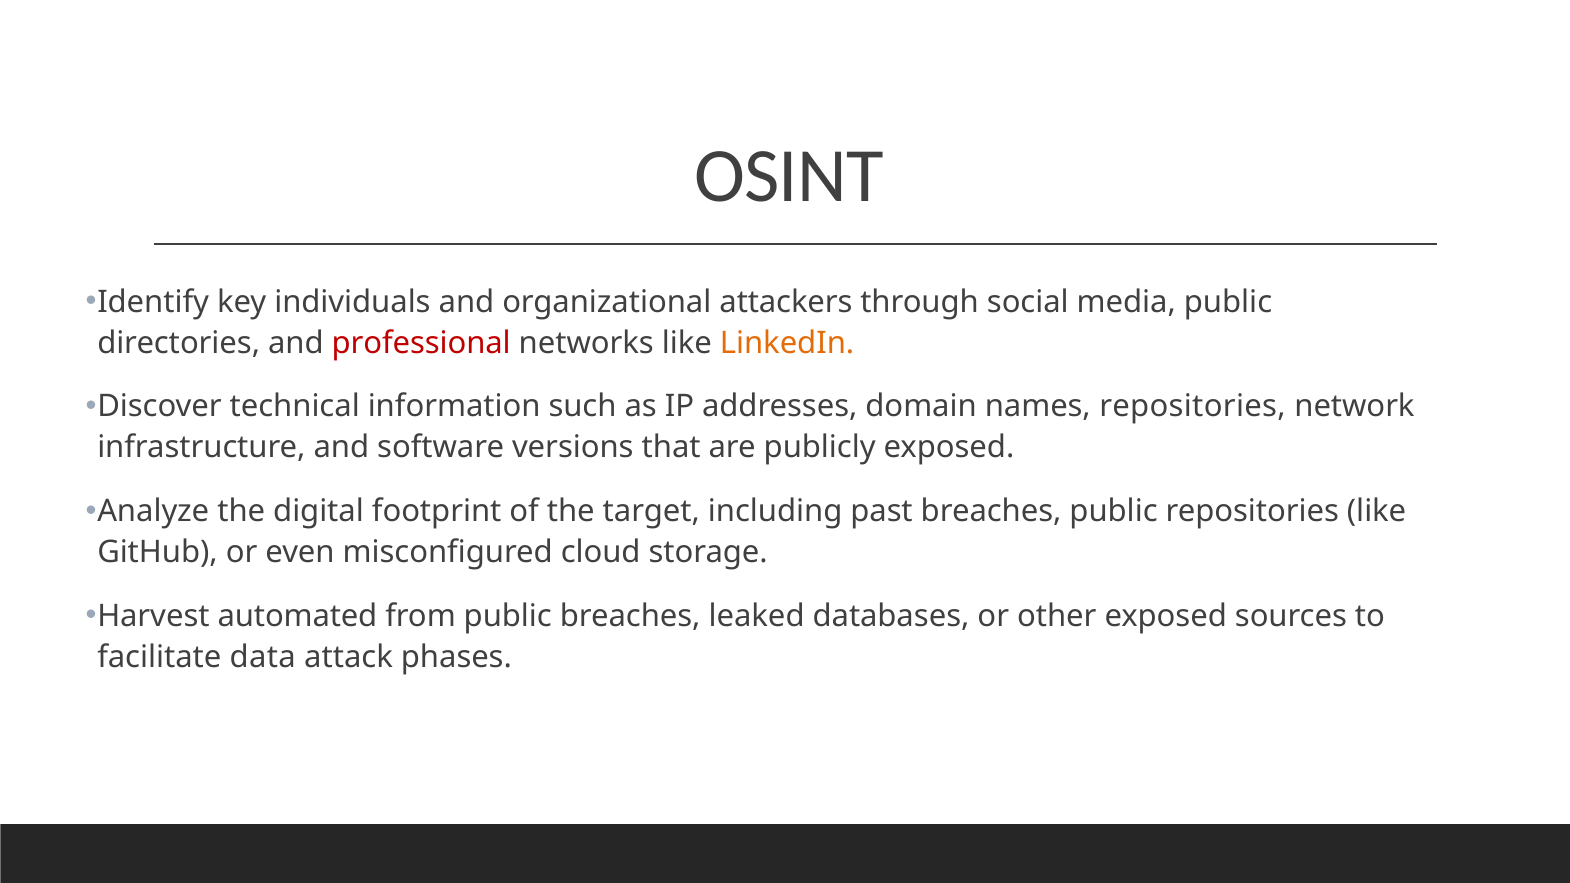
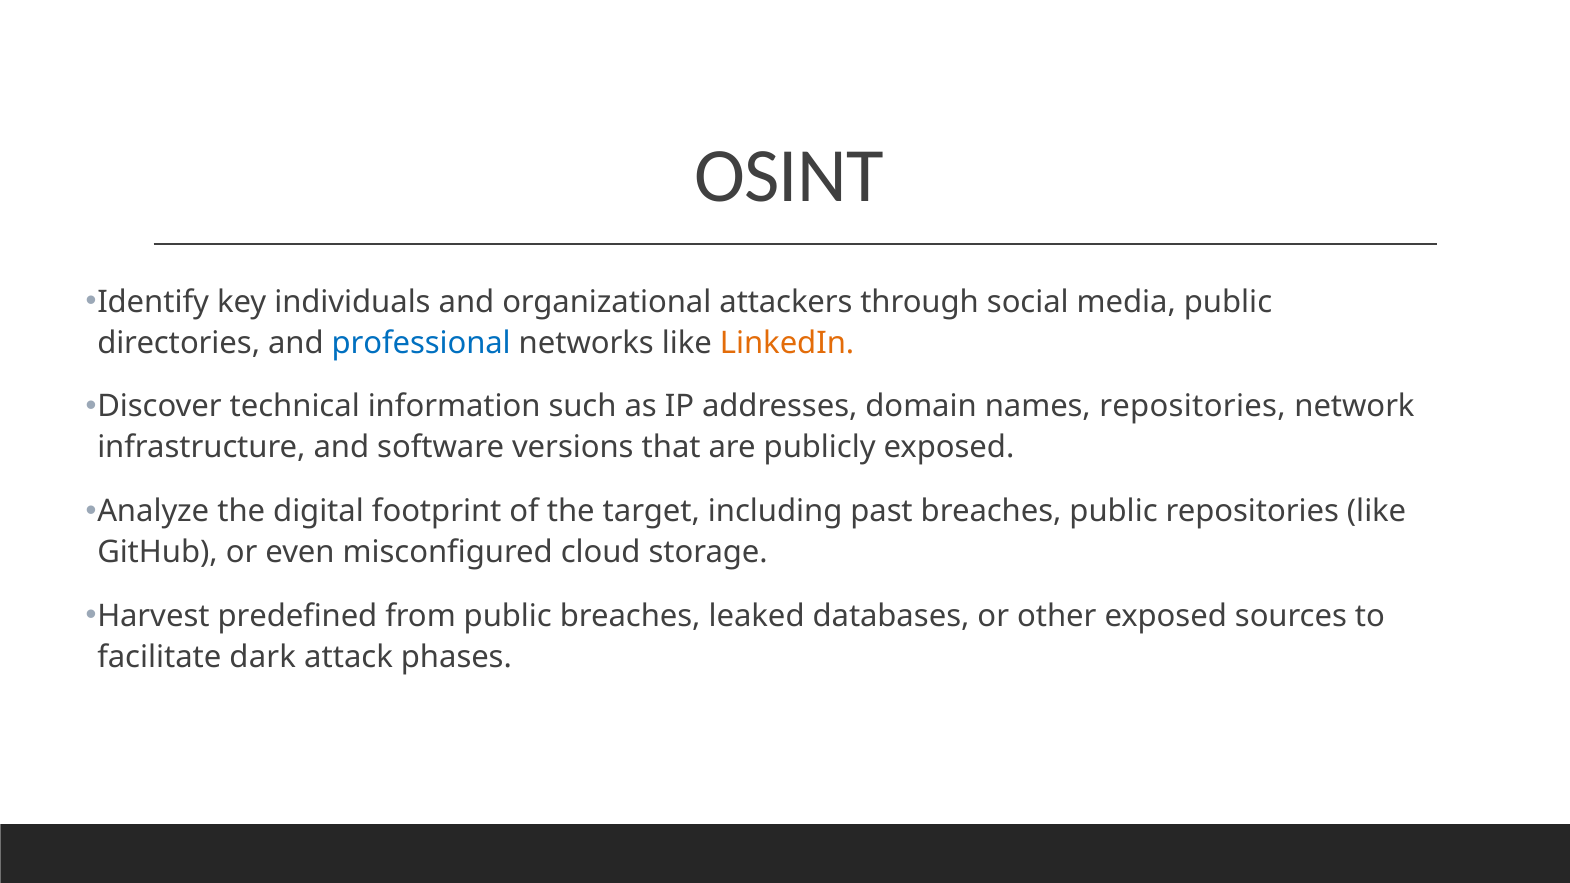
professional colour: red -> blue
automated: automated -> predefined
data: data -> dark
